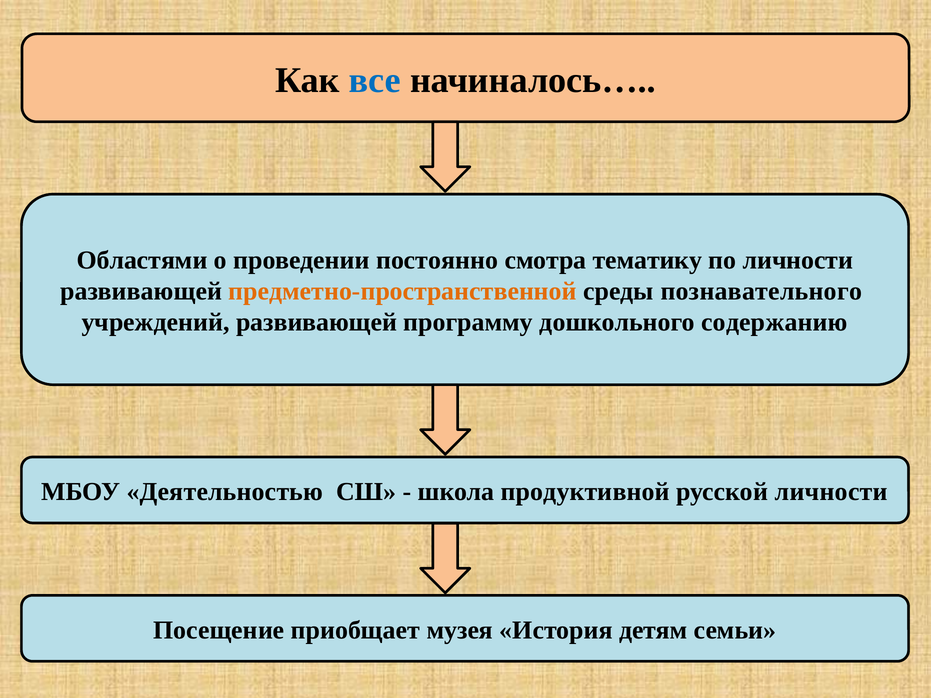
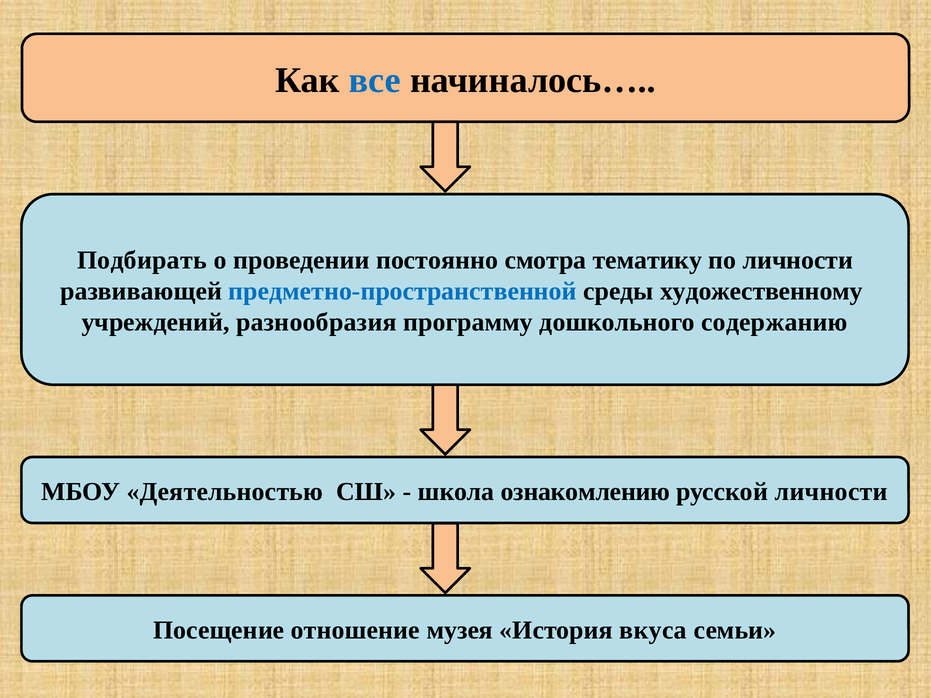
Областями: Областями -> Подбирать
предметно-пространственной colour: orange -> blue
познавательного: познавательного -> художественному
учреждений развивающей: развивающей -> разнообразия
продуктивной: продуктивной -> ознакомлению
приобщает: приобщает -> отношение
детям: детям -> вкуса
